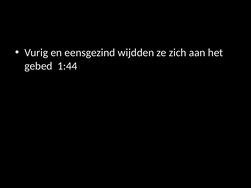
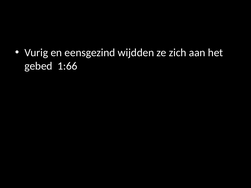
1:44: 1:44 -> 1:66
